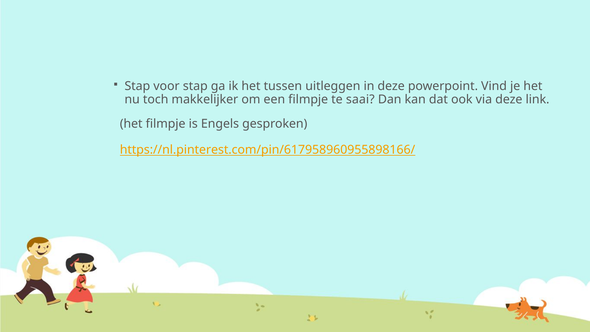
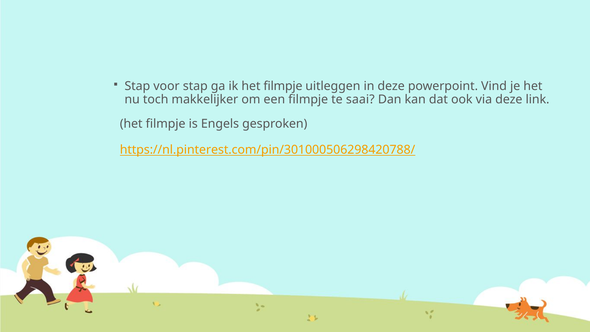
ik het tussen: tussen -> filmpje
https://nl.pinterest.com/pin/617958960955898166/: https://nl.pinterest.com/pin/617958960955898166/ -> https://nl.pinterest.com/pin/301000506298420788/
